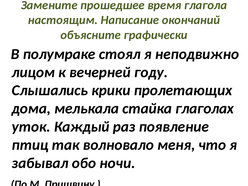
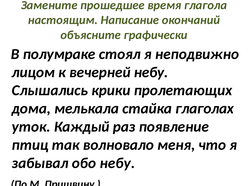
вечерней году: году -> небу
обо ночи: ночи -> небу
